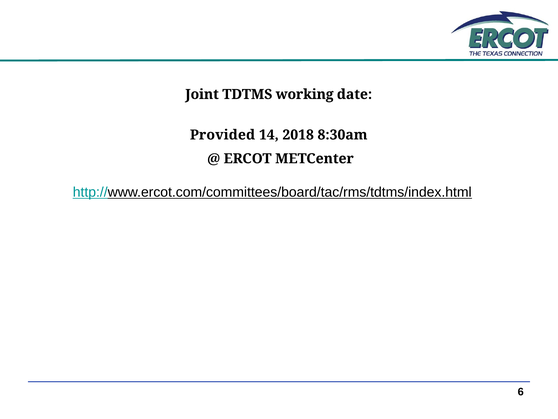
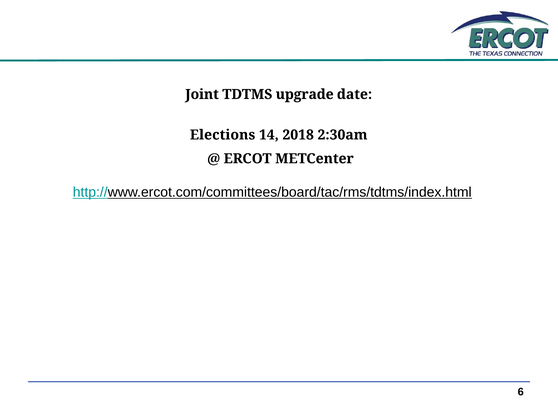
working: working -> upgrade
Provided: Provided -> Elections
8:30am: 8:30am -> 2:30am
